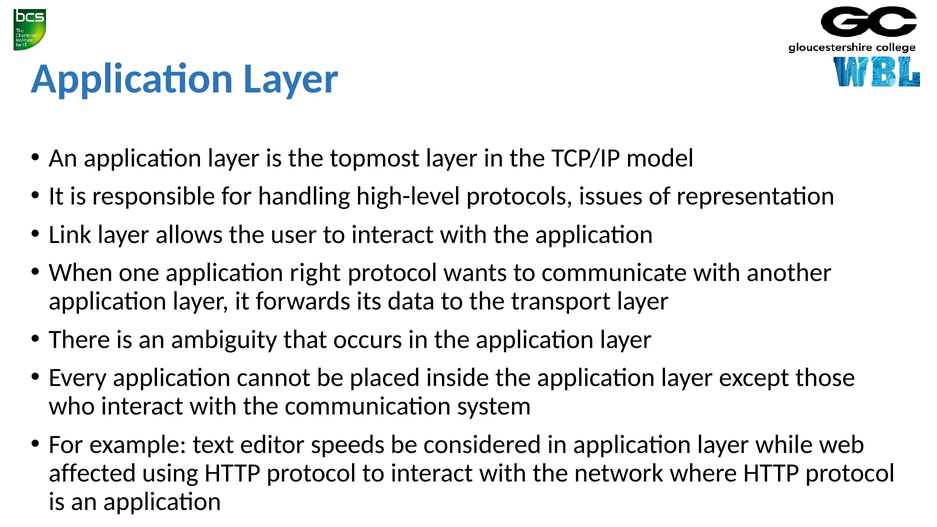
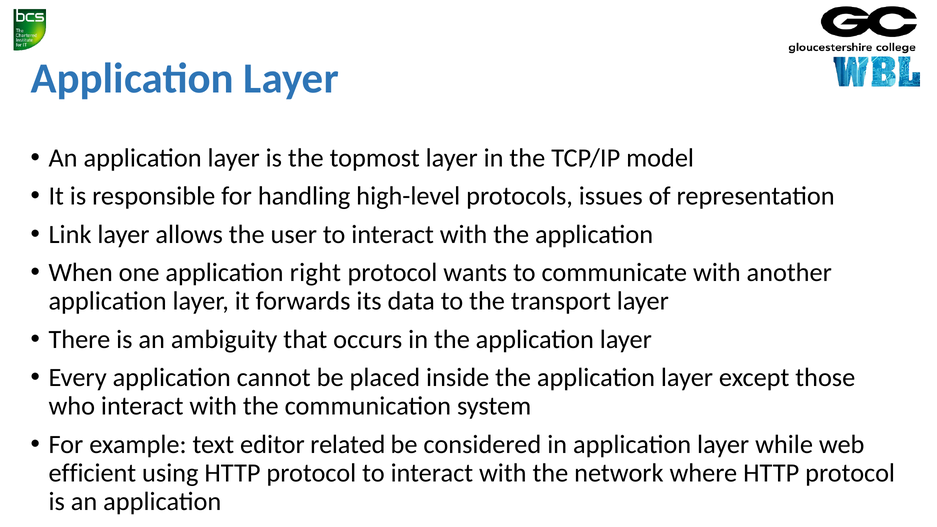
speeds: speeds -> related
affected: affected -> efficient
